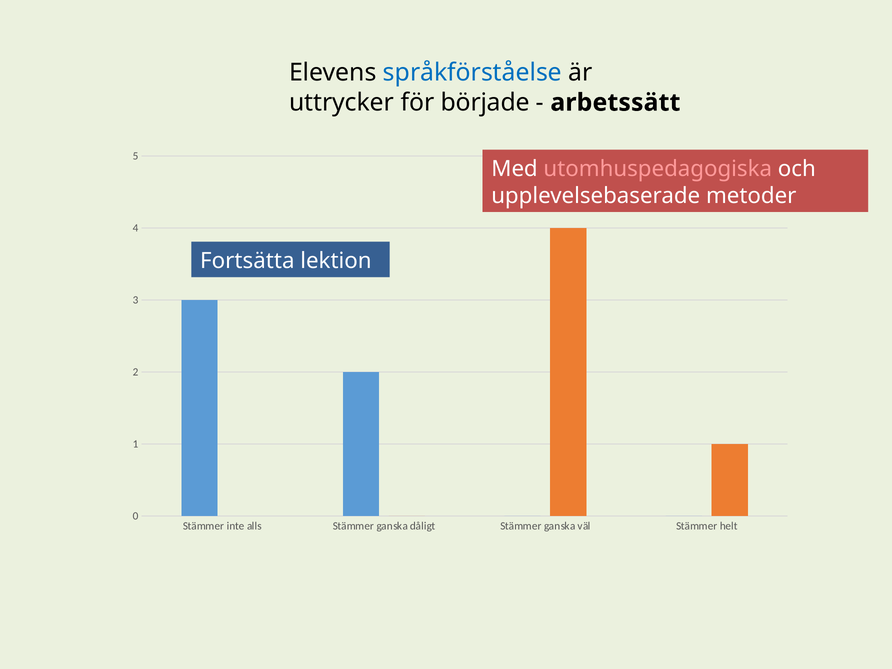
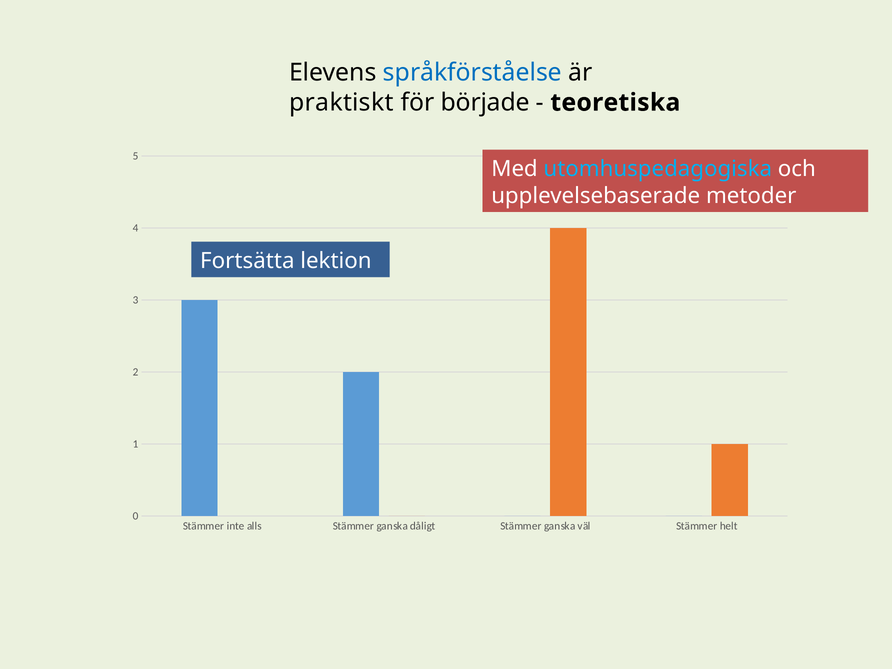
uttrycker: uttrycker -> praktiskt
arbetssätt: arbetssätt -> teoretiska
utomhuspedagogiska colour: pink -> light blue
